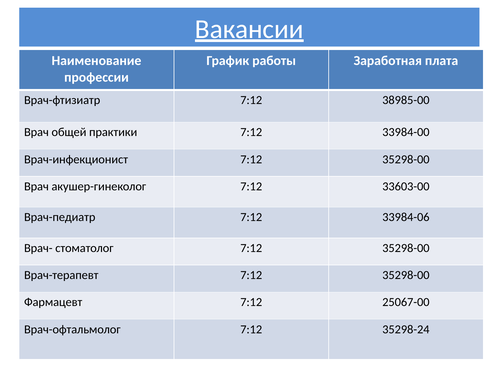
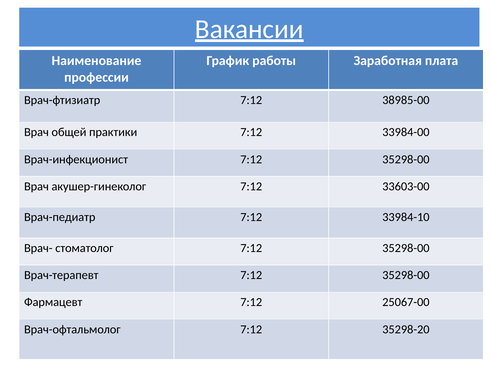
33984-06: 33984-06 -> 33984-10
35298-24: 35298-24 -> 35298-20
